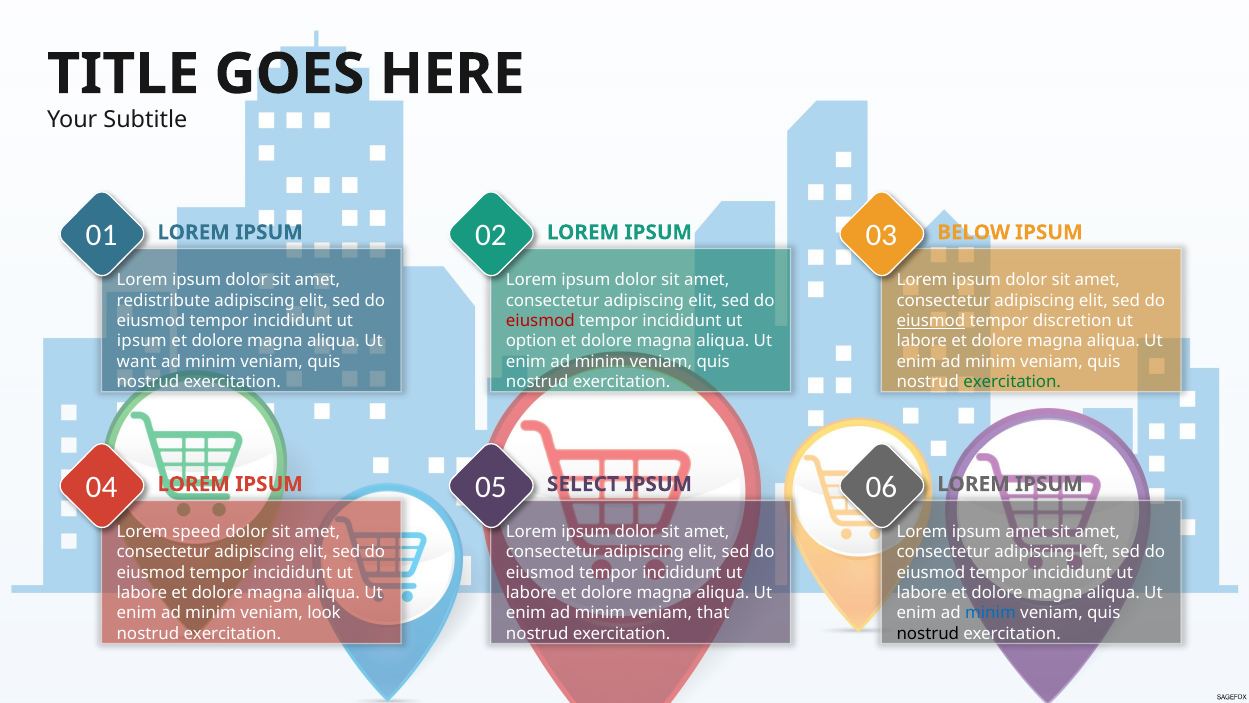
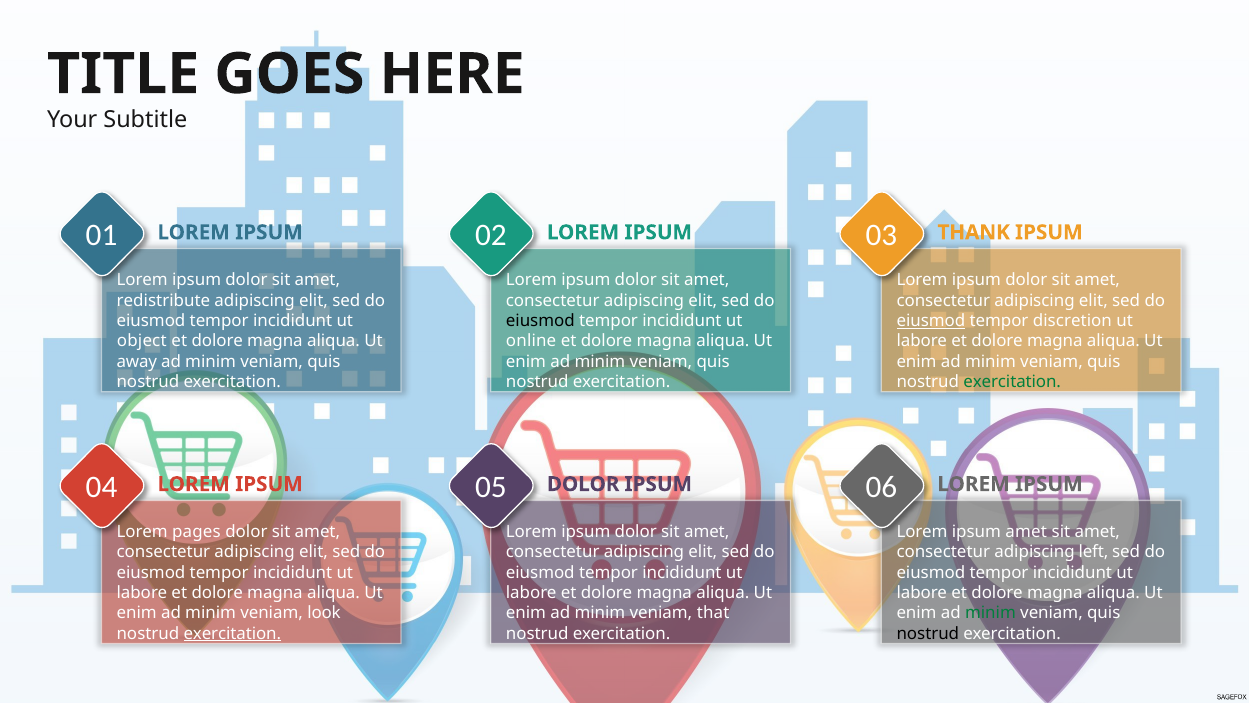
BELOW: BELOW -> THANK
eiusmod at (540, 321) colour: red -> black
ipsum at (142, 341): ipsum -> object
option: option -> online
want: want -> away
04 SELECT: SELECT -> DOLOR
speed: speed -> pages
minim at (990, 613) colour: blue -> green
exercitation at (232, 633) underline: none -> present
